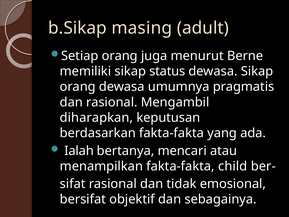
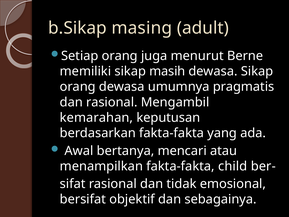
status: status -> masih
diharapkan: diharapkan -> kemarahan
Ialah: Ialah -> Awal
